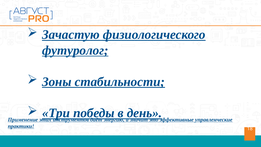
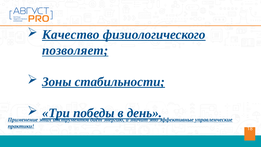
Зачастую: Зачастую -> Качество
футуролог: футуролог -> позволяет
